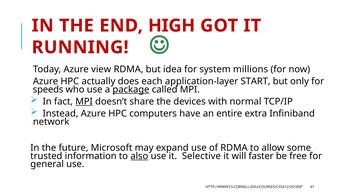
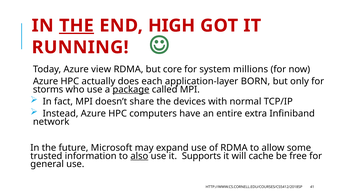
THE at (76, 26) underline: none -> present
idea: idea -> core
START: START -> BORN
speeds: speeds -> storms
MPI at (84, 102) underline: present -> none
Selective: Selective -> Supports
faster: faster -> cache
